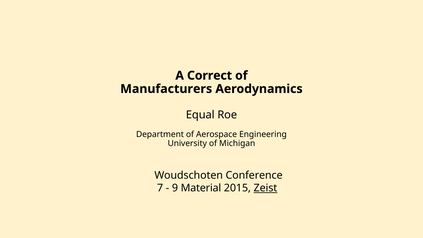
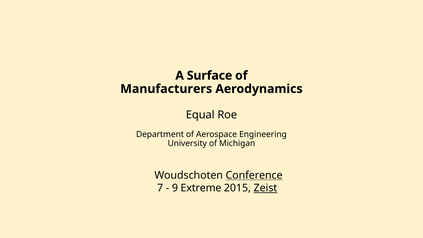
Correct: Correct -> Surface
Conference underline: none -> present
Material: Material -> Extreme
